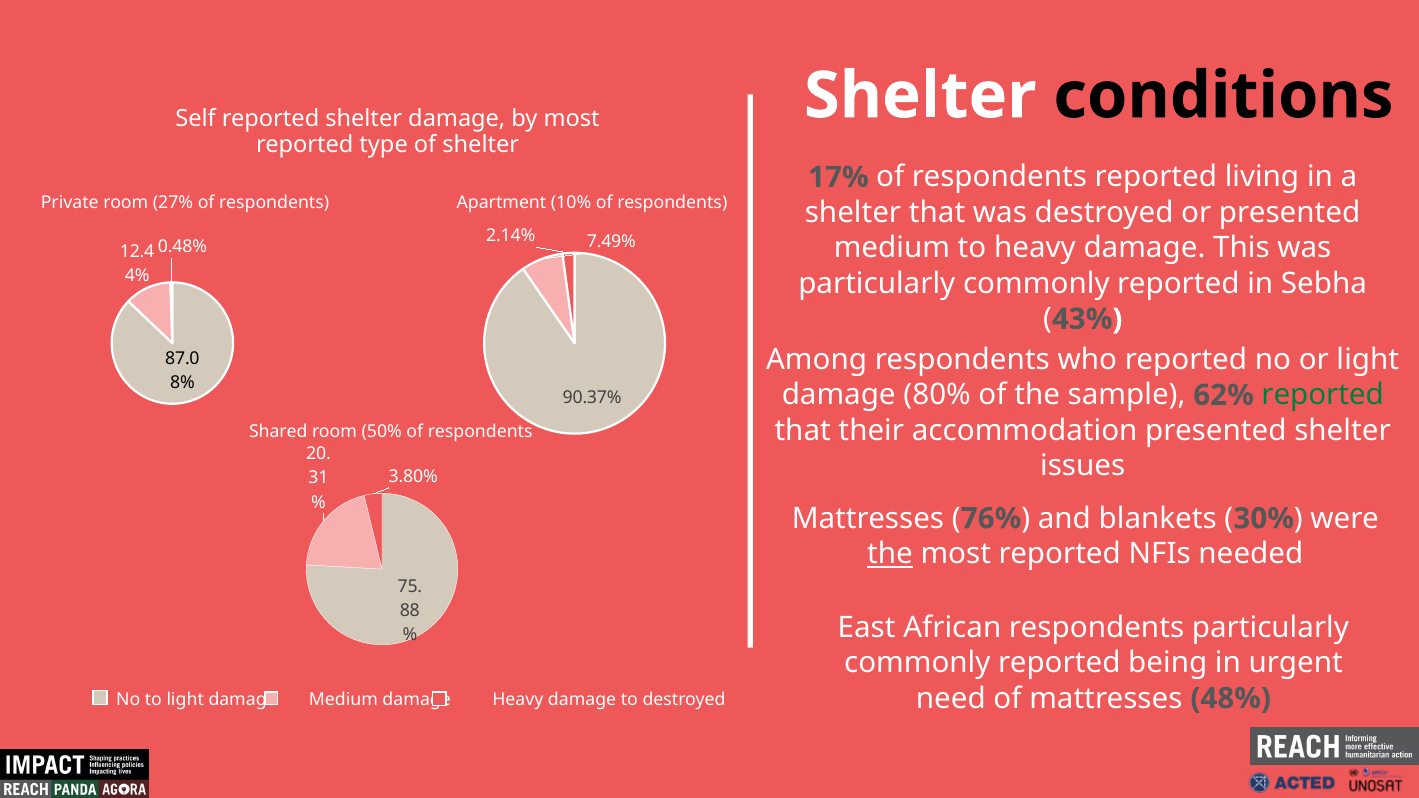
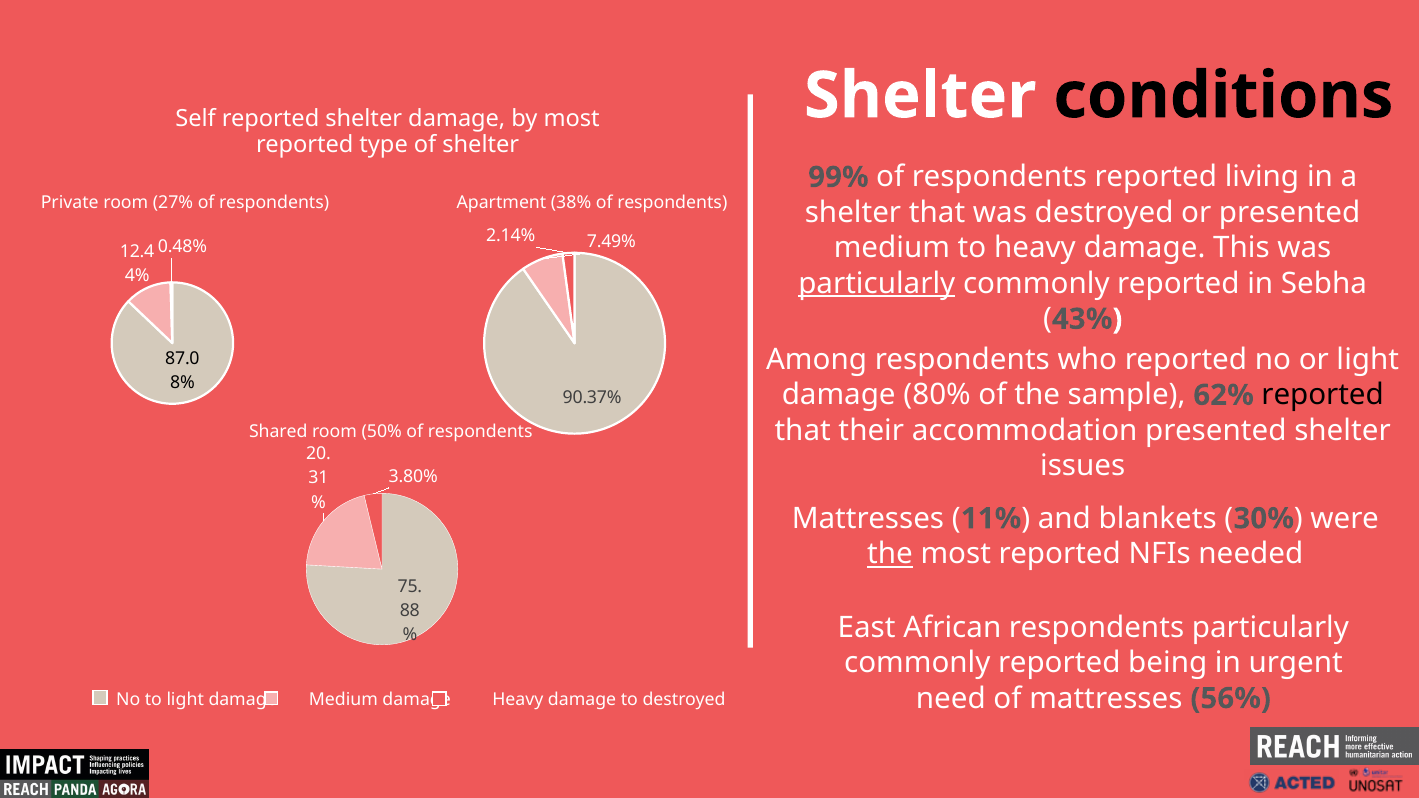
17%: 17% -> 99%
10%: 10% -> 38%
particularly at (877, 284) underline: none -> present
reported at (1323, 395) colour: green -> black
76%: 76% -> 11%
48%: 48% -> 56%
